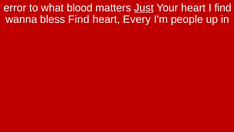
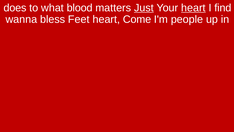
error: error -> does
heart at (193, 8) underline: none -> present
bless Find: Find -> Feet
Every: Every -> Come
